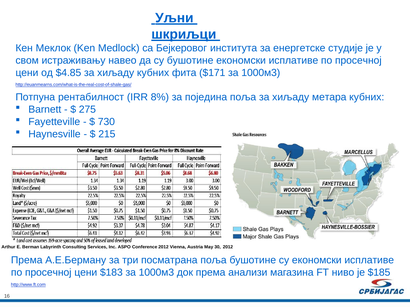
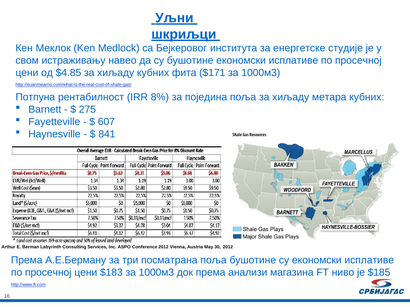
730: 730 -> 607
215: 215 -> 841
